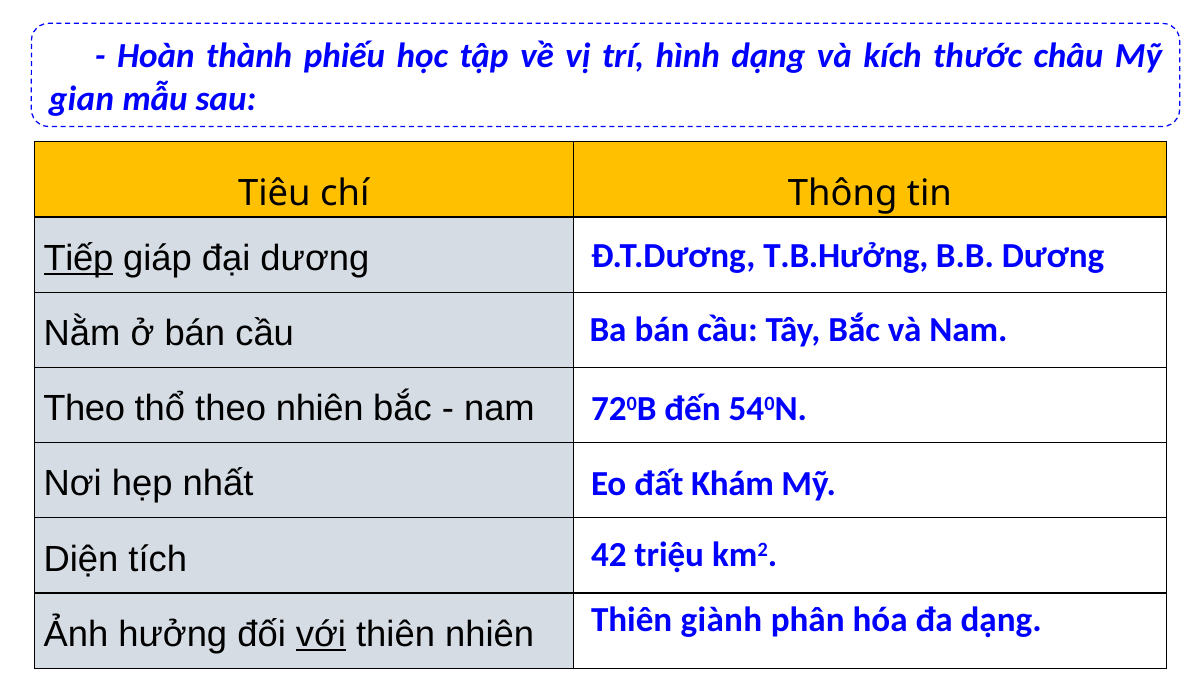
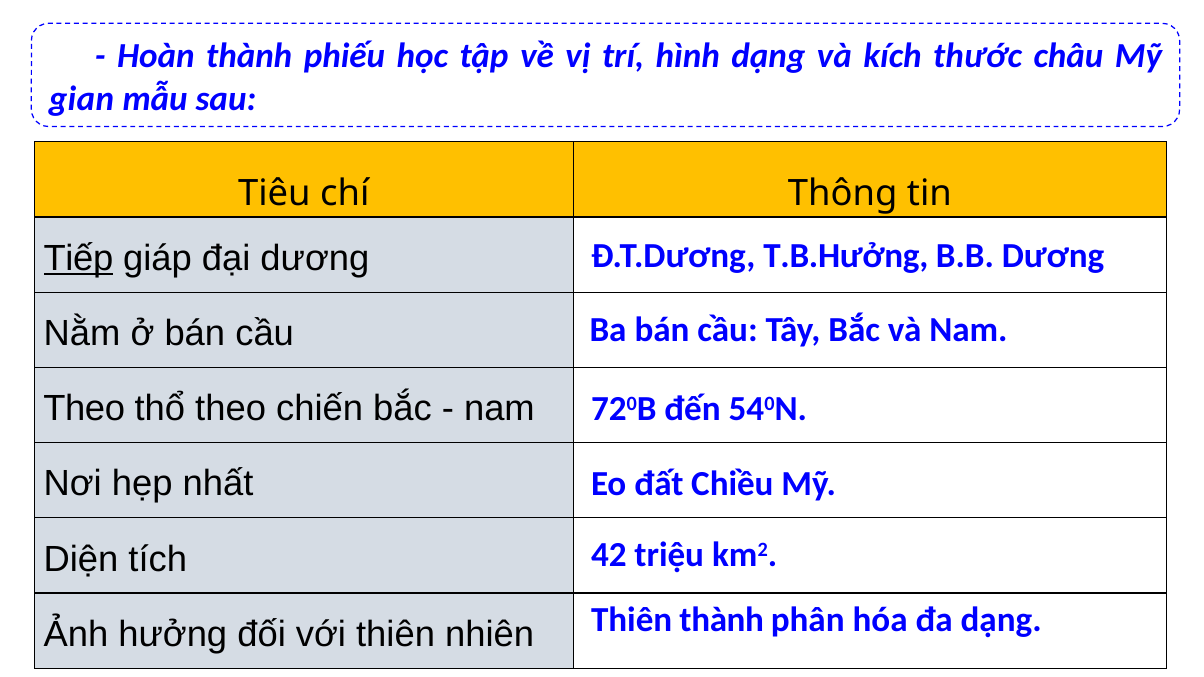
theo nhiên: nhiên -> chiến
Khám: Khám -> Chiều
Thiên giành: giành -> thành
với underline: present -> none
